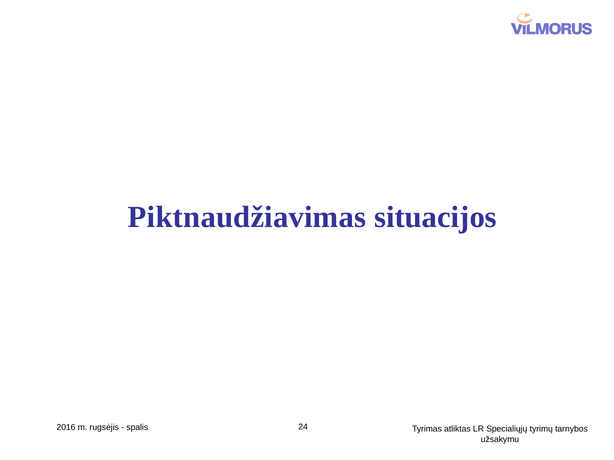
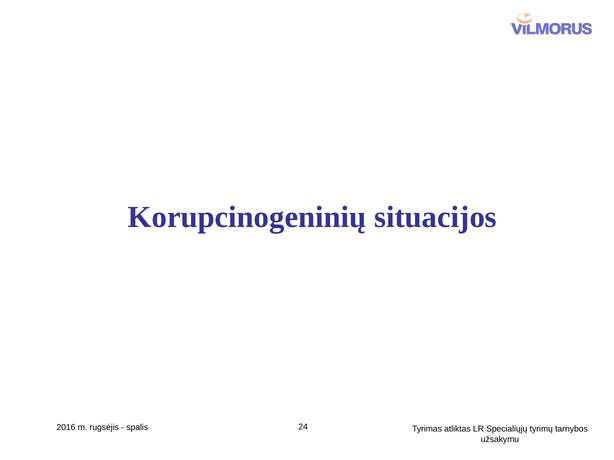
Piktnaudžiavimas: Piktnaudžiavimas -> Korupcinogeninių
